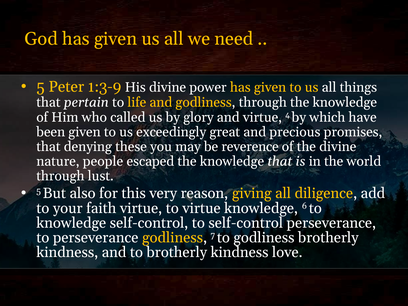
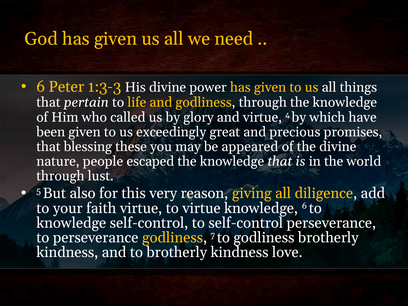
5 at (41, 87): 5 -> 6
1:3-9: 1:3-9 -> 1:3-3
denying: denying -> blessing
reverence: reverence -> appeared
